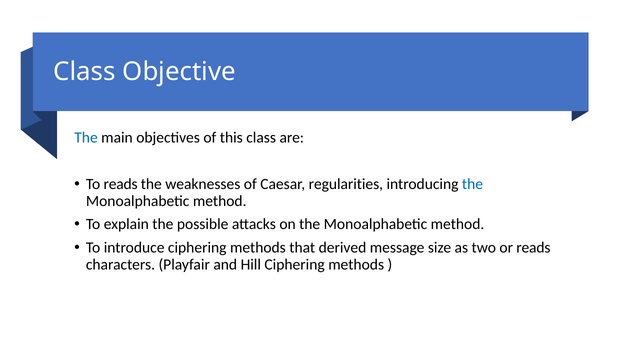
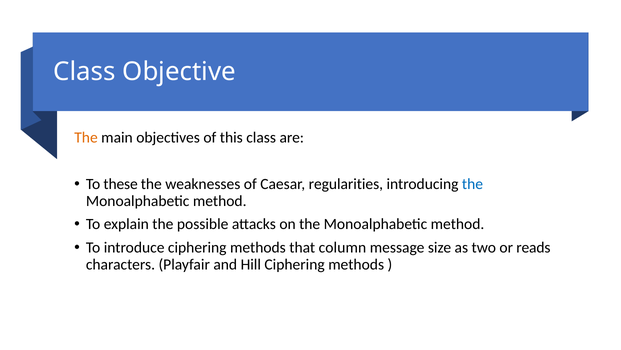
The at (86, 137) colour: blue -> orange
To reads: reads -> these
derived: derived -> column
